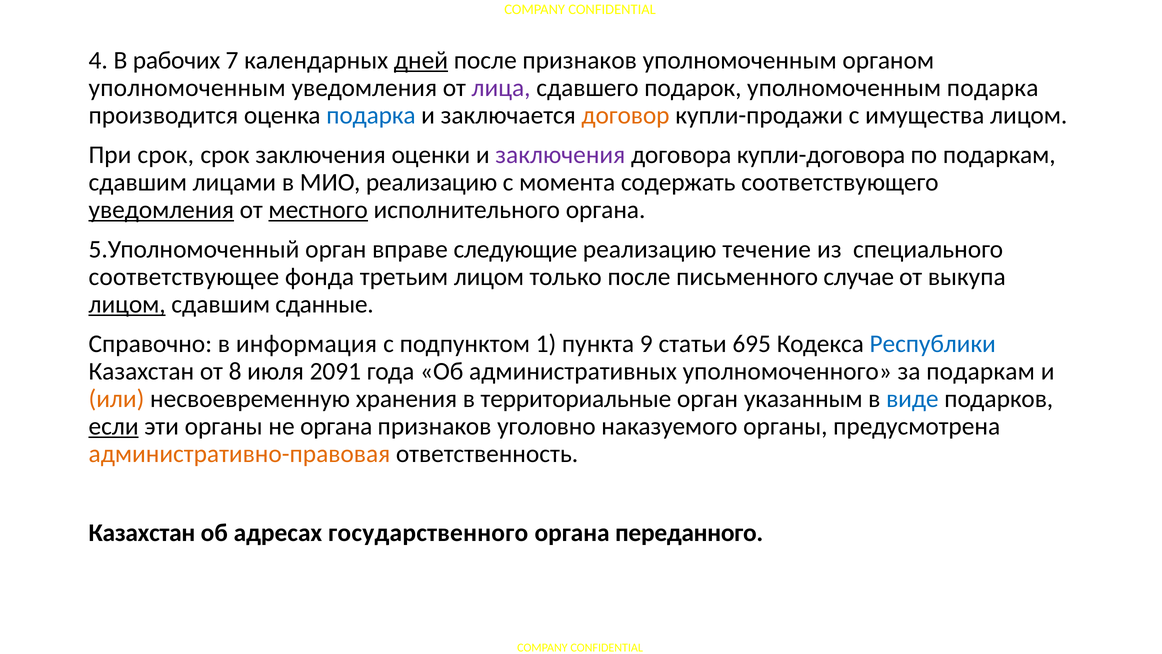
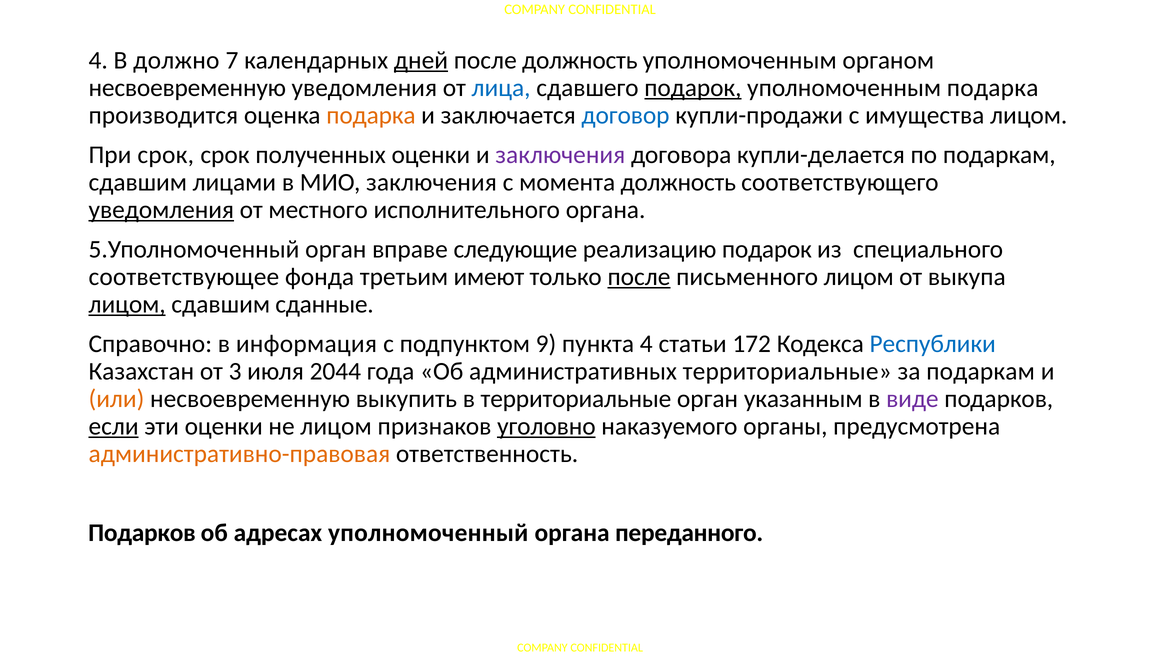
рабочих: рабочих -> должно
после признаков: признаков -> должность
уполномоченным at (187, 88): уполномоченным -> несвоевременную
лица colour: purple -> blue
подарок at (693, 88) underline: none -> present
подарка at (371, 115) colour: blue -> orange
договор colour: orange -> blue
срок заключения: заключения -> полученных
купли-договора: купли-договора -> купли-делается
МИО реализацию: реализацию -> заключения
момента содержать: содержать -> должность
местного underline: present -> none
реализацию течение: течение -> подарок
третьим лицом: лицом -> имеют
после at (639, 277) underline: none -> present
письменного случае: случае -> лицом
1: 1 -> 9
пункта 9: 9 -> 4
695: 695 -> 172
8: 8 -> 3
2091: 2091 -> 2044
административных уполномоченного: уполномоченного -> территориальные
хранения: хранения -> выкупить
виде colour: blue -> purple
эти органы: органы -> оценки
не органа: органа -> лицом
уголовно underline: none -> present
Казахстан at (142, 533): Казахстан -> Подарков
государственного: государственного -> уполномоченный
